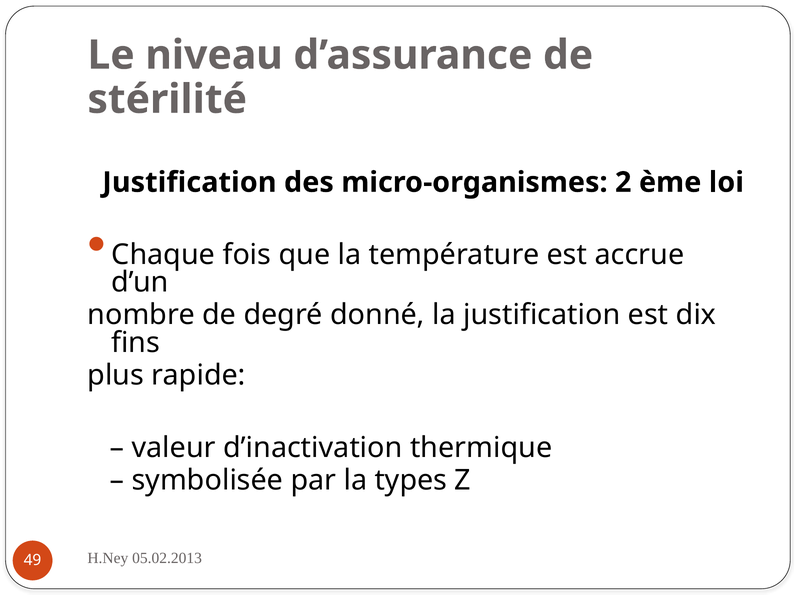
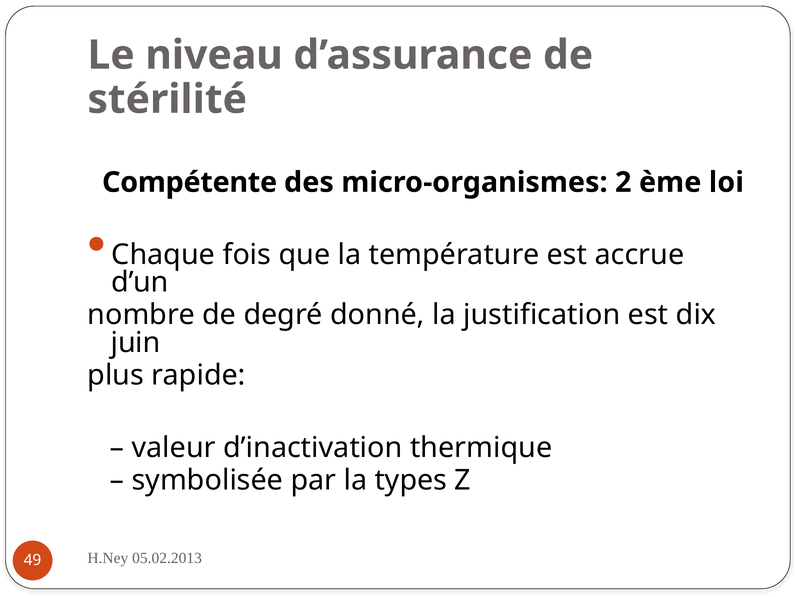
Justification at (189, 182): Justification -> Compétente
fins: fins -> juin
